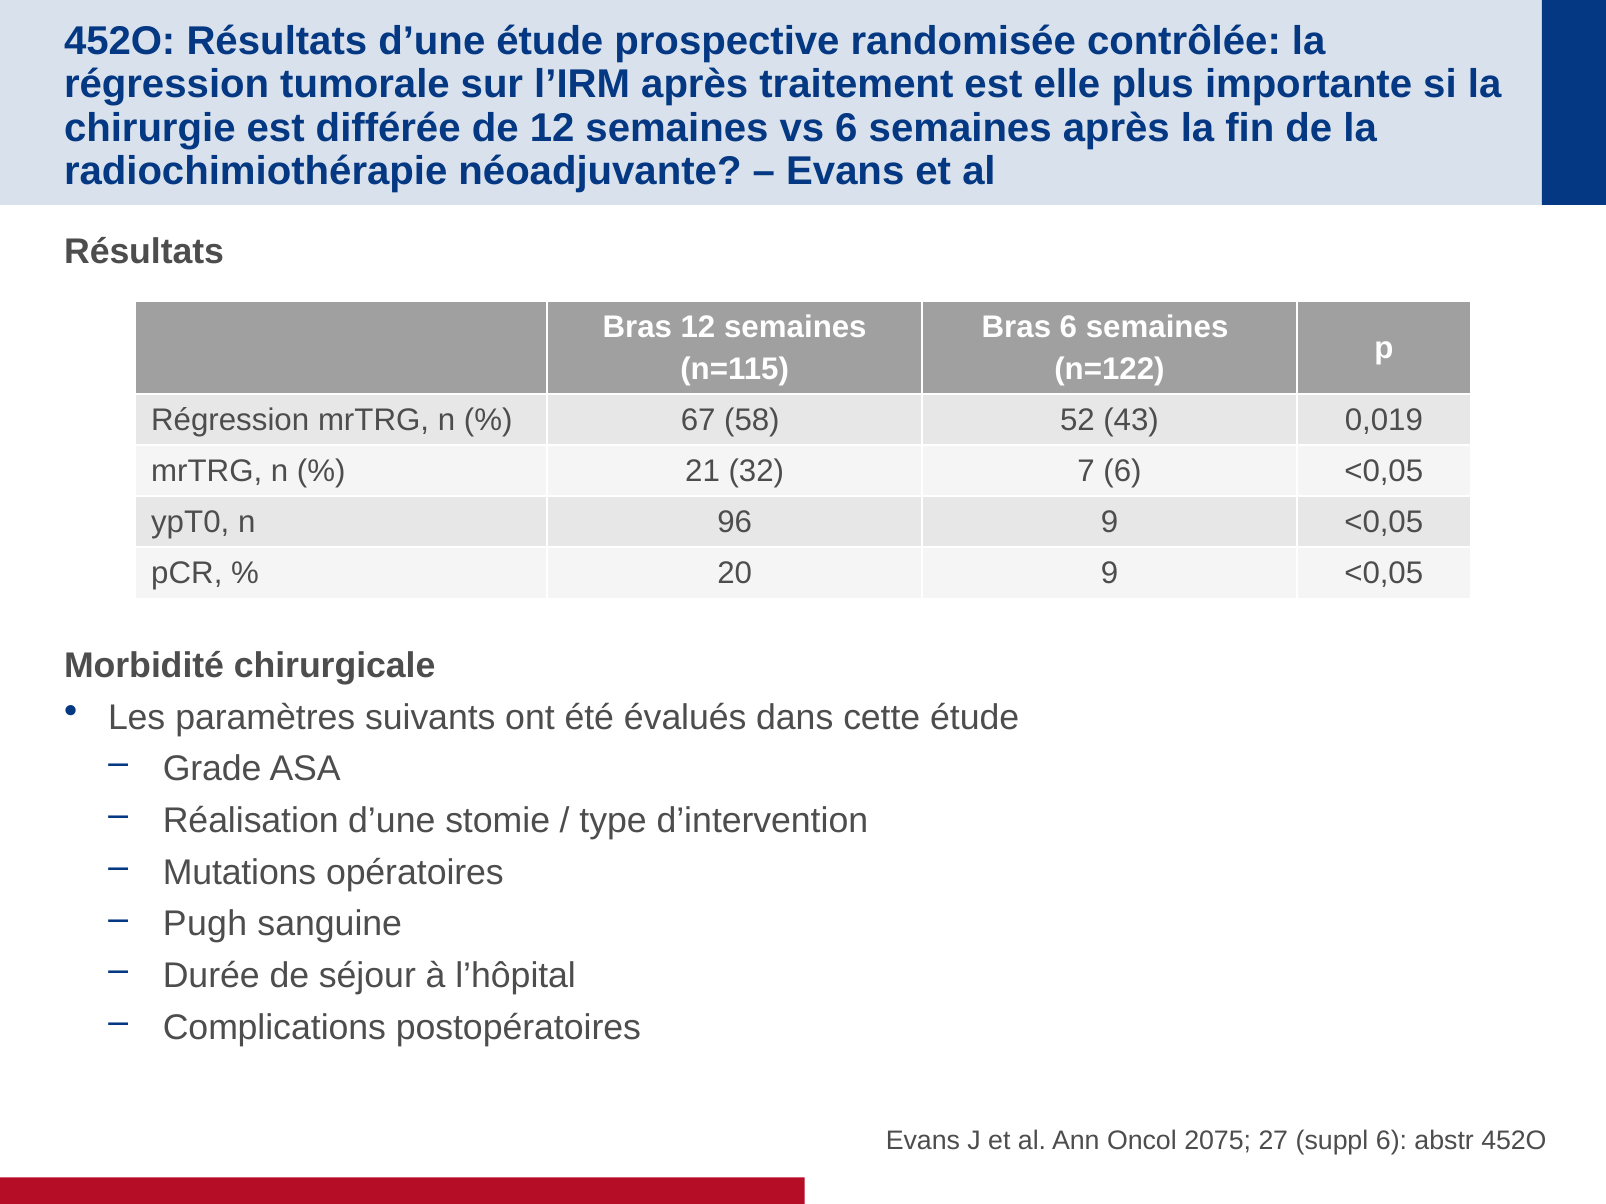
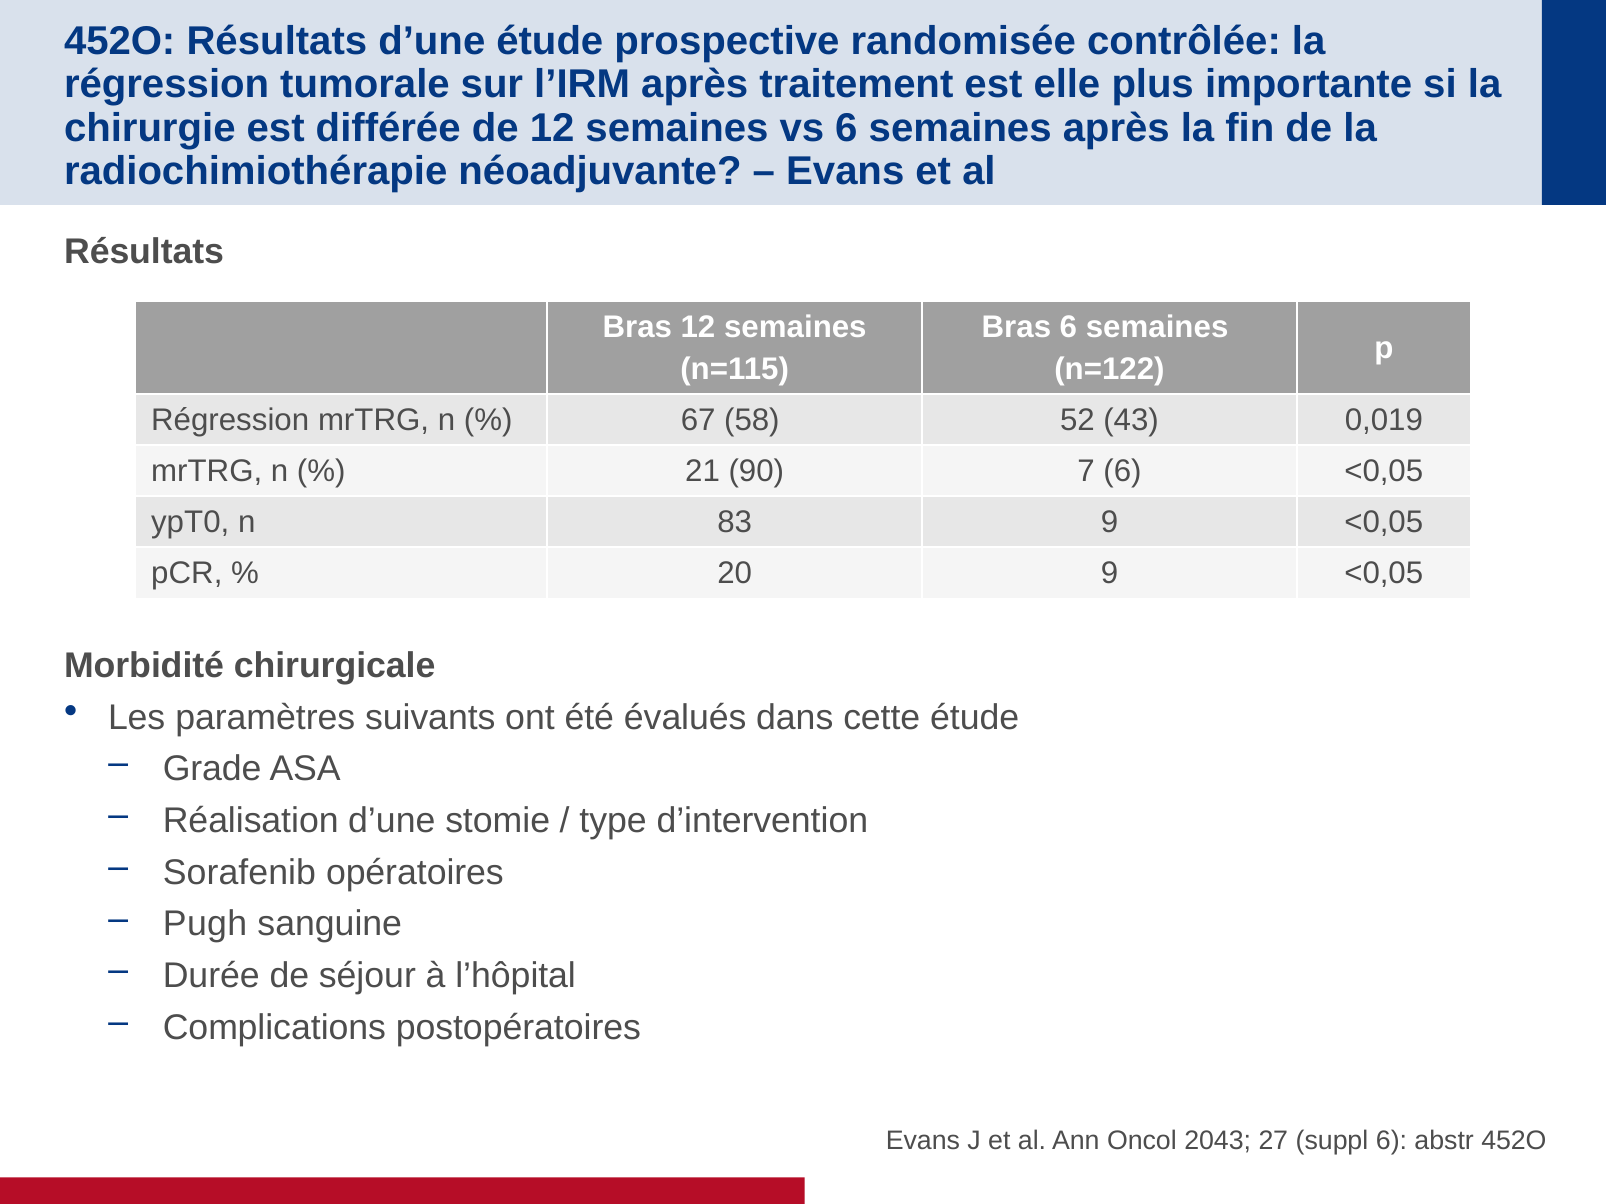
32: 32 -> 90
96: 96 -> 83
Mutations: Mutations -> Sorafenib
2075: 2075 -> 2043
